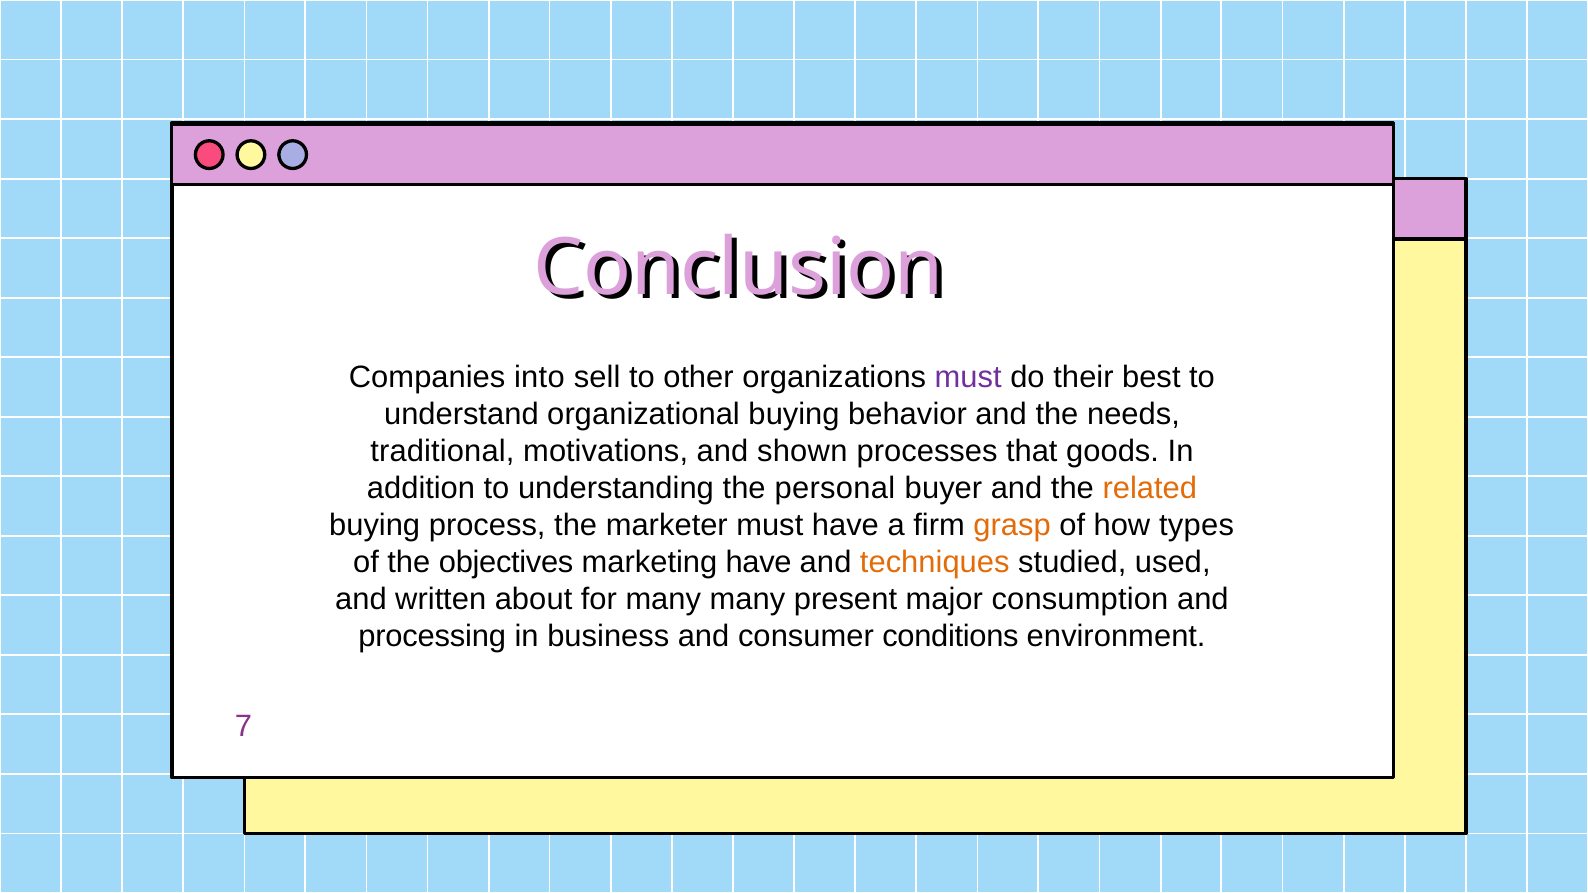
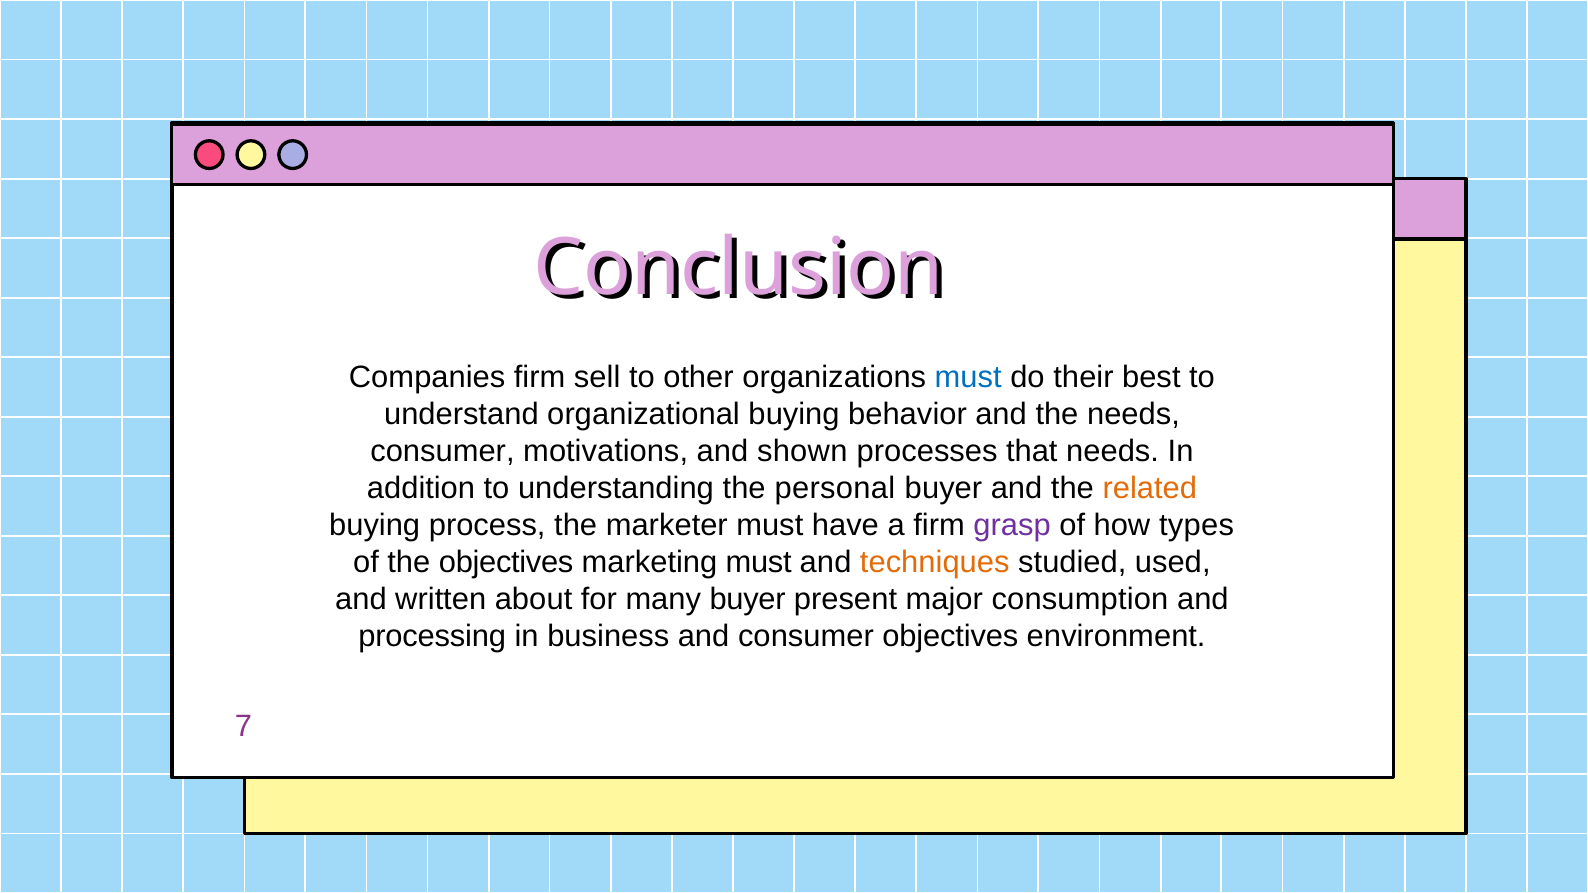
Companies into: into -> firm
must at (968, 377) colour: purple -> blue
traditional at (442, 451): traditional -> consumer
that goods: goods -> needs
grasp colour: orange -> purple
marketing have: have -> must
many many: many -> buyer
consumer conditions: conditions -> objectives
